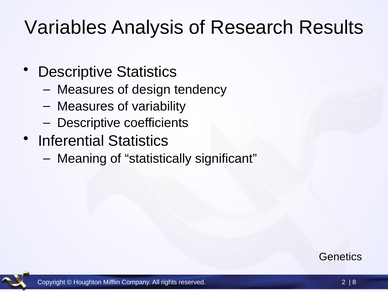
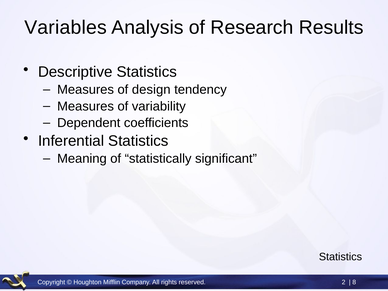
Descriptive at (89, 123): Descriptive -> Dependent
Genetics at (340, 257): Genetics -> Statistics
